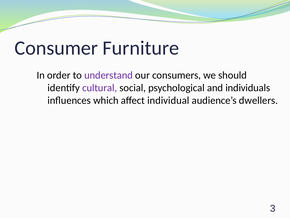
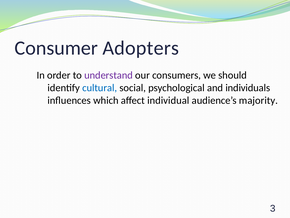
Furniture: Furniture -> Adopters
cultural colour: purple -> blue
dwellers: dwellers -> majority
